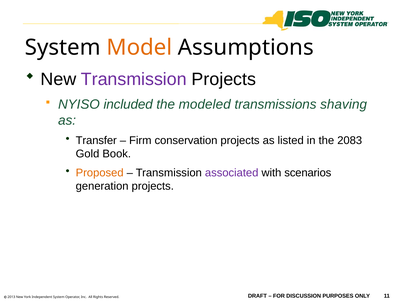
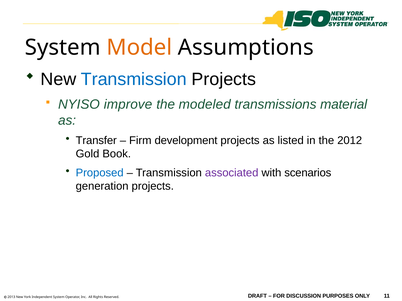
Transmission at (134, 79) colour: purple -> blue
included: included -> improve
shaving: shaving -> material
conservation: conservation -> development
2083: 2083 -> 2012
Proposed colour: orange -> blue
